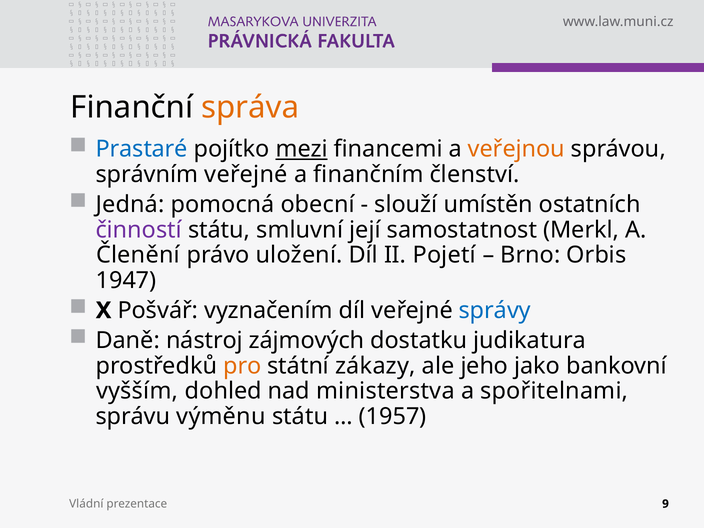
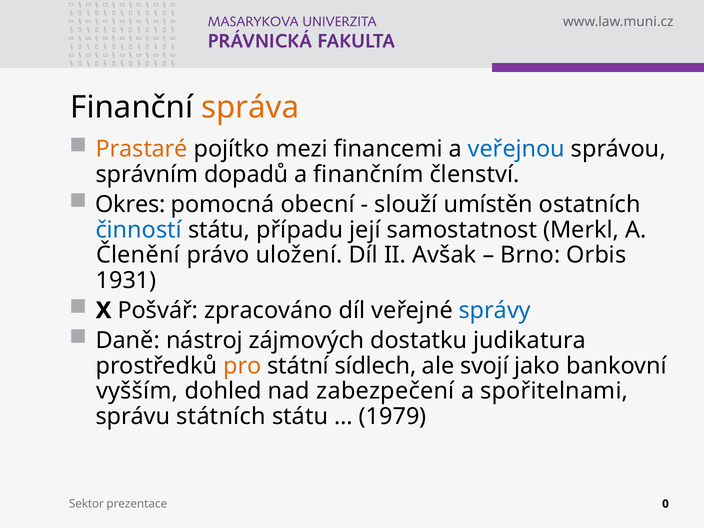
Prastaré colour: blue -> orange
mezi underline: present -> none
veřejnou colour: orange -> blue
správním veřejné: veřejné -> dopadů
Jedná: Jedná -> Okres
činností colour: purple -> blue
smluvní: smluvní -> případu
Pojetí: Pojetí -> Avšak
1947: 1947 -> 1931
vyznačením: vyznačením -> zpracováno
zákazy: zákazy -> sídlech
jeho: jeho -> svojí
ministerstva: ministerstva -> zabezpečení
výměnu: výměnu -> státních
1957: 1957 -> 1979
Vládní: Vládní -> Sektor
9: 9 -> 0
